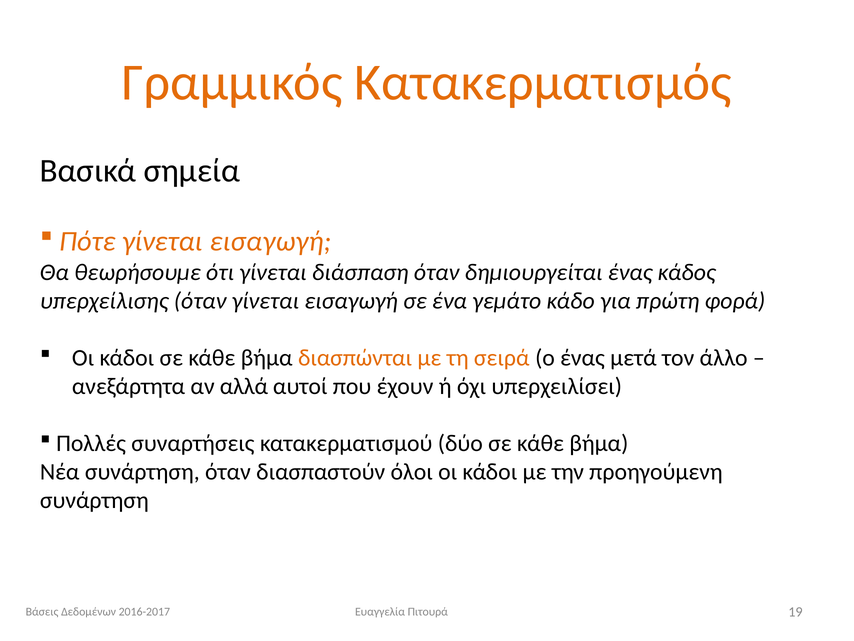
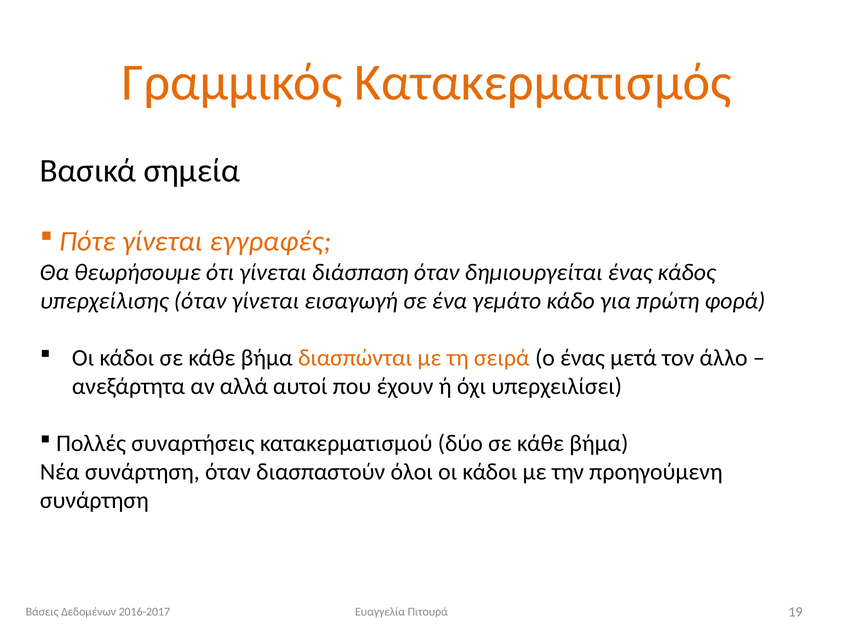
Πότε γίνεται εισαγωγή: εισαγωγή -> εγγραφές
